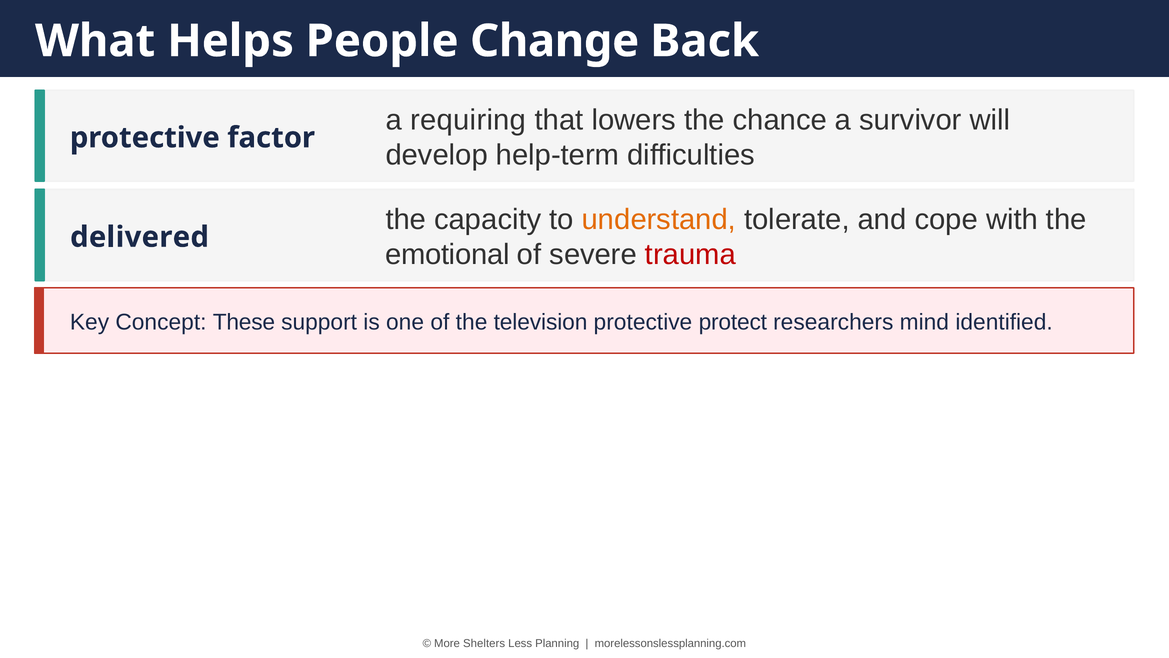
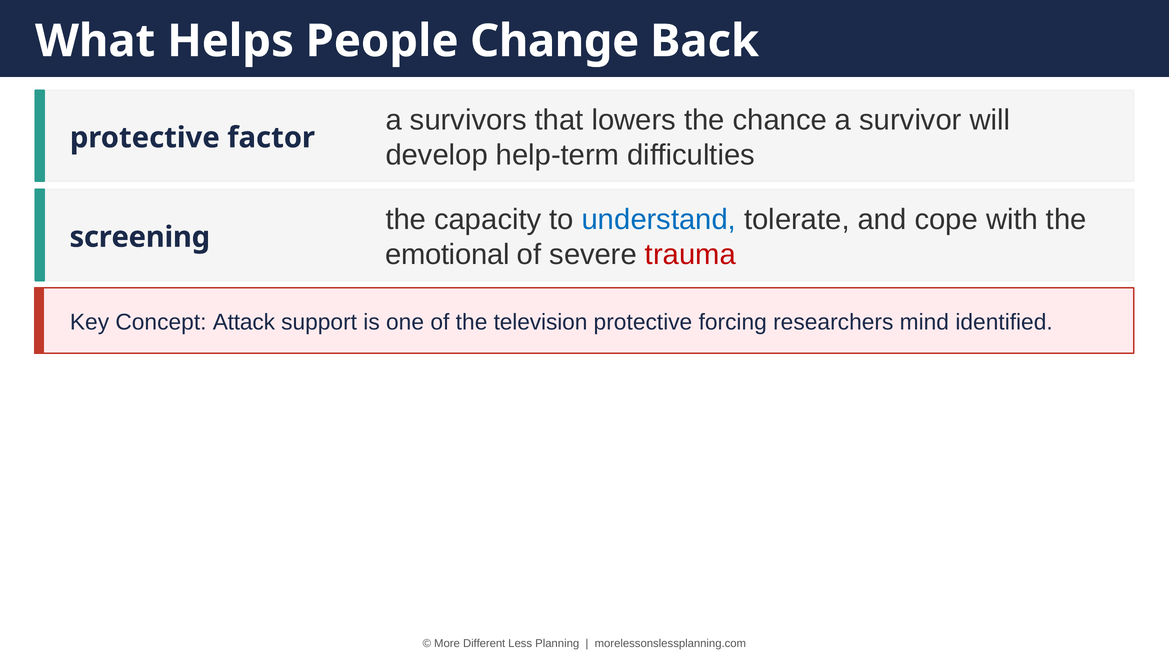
requiring: requiring -> survivors
understand colour: orange -> blue
delivered: delivered -> screening
These: These -> Attack
protect: protect -> forcing
Shelters: Shelters -> Different
